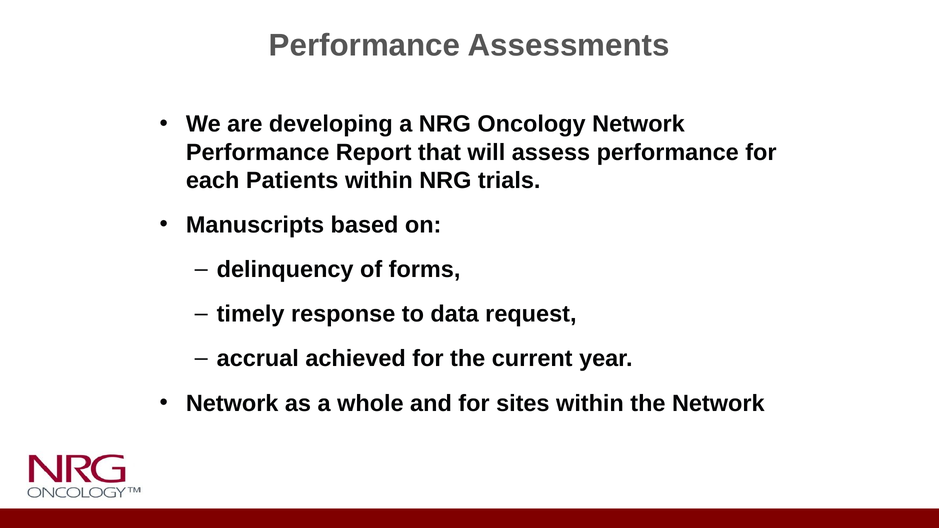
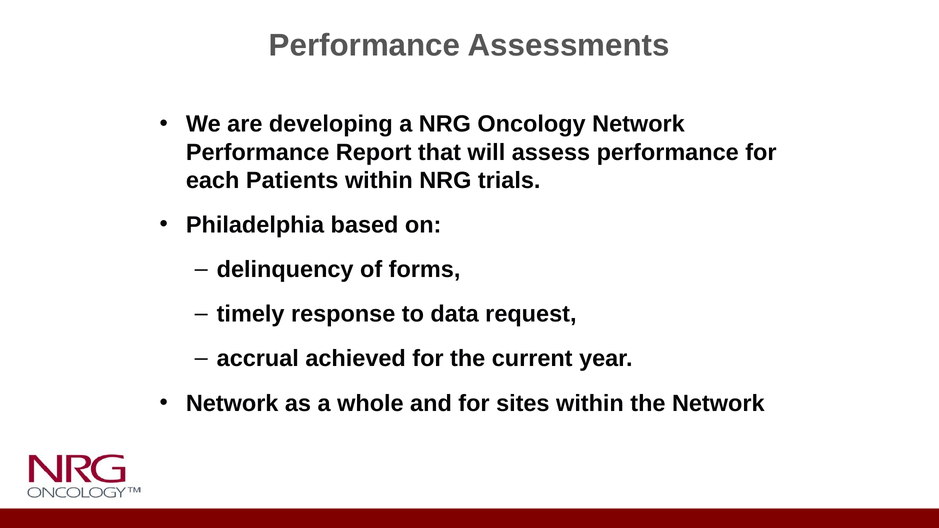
Manuscripts: Manuscripts -> Philadelphia
